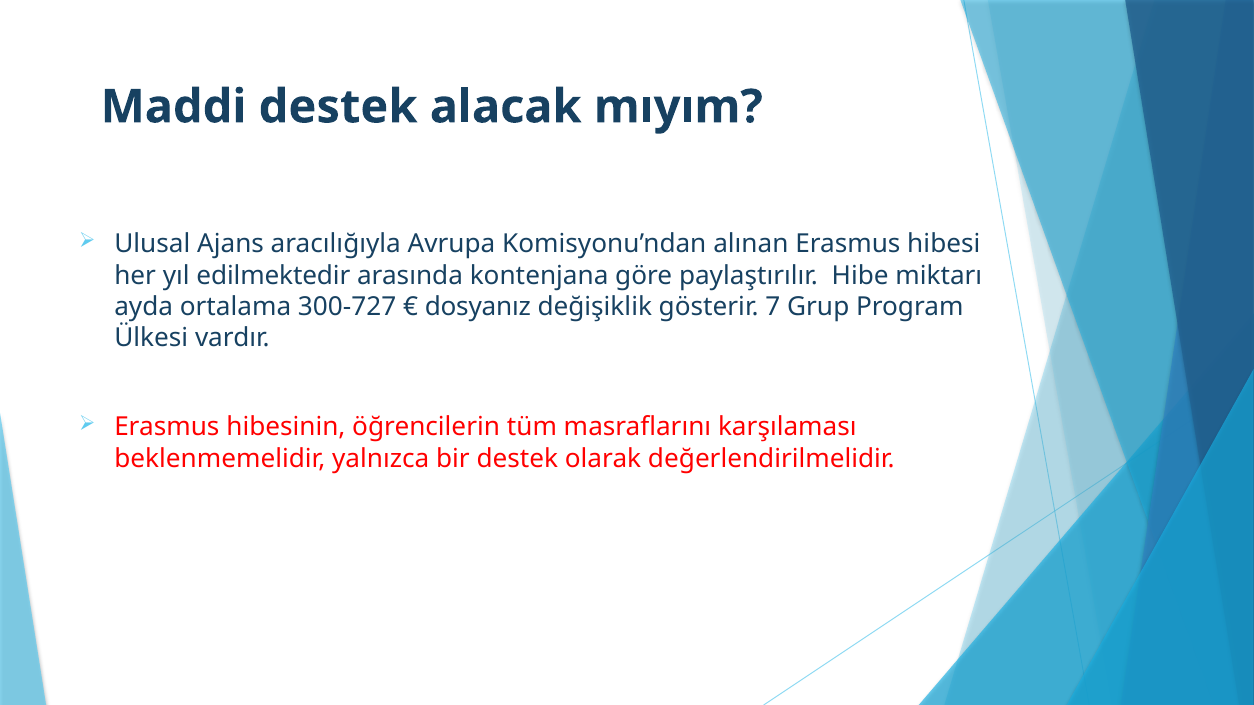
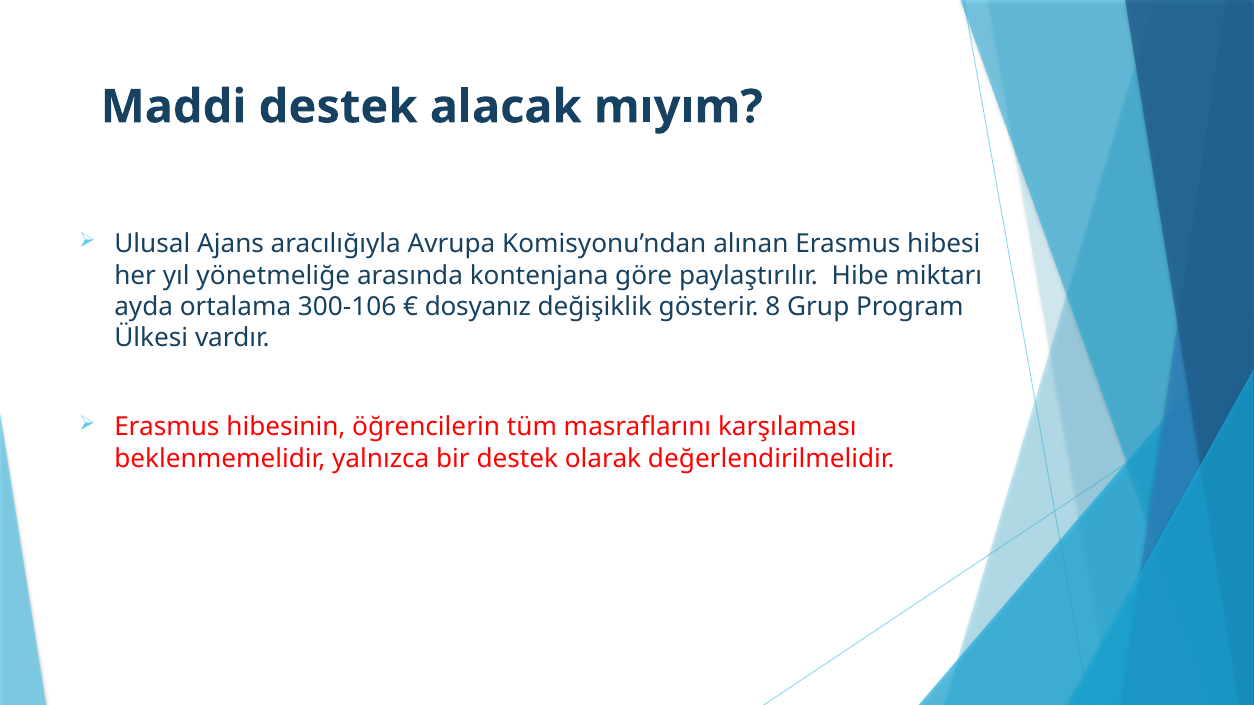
edilmektedir: edilmektedir -> yönetmeliğe
300-727: 300-727 -> 300-106
7: 7 -> 8
